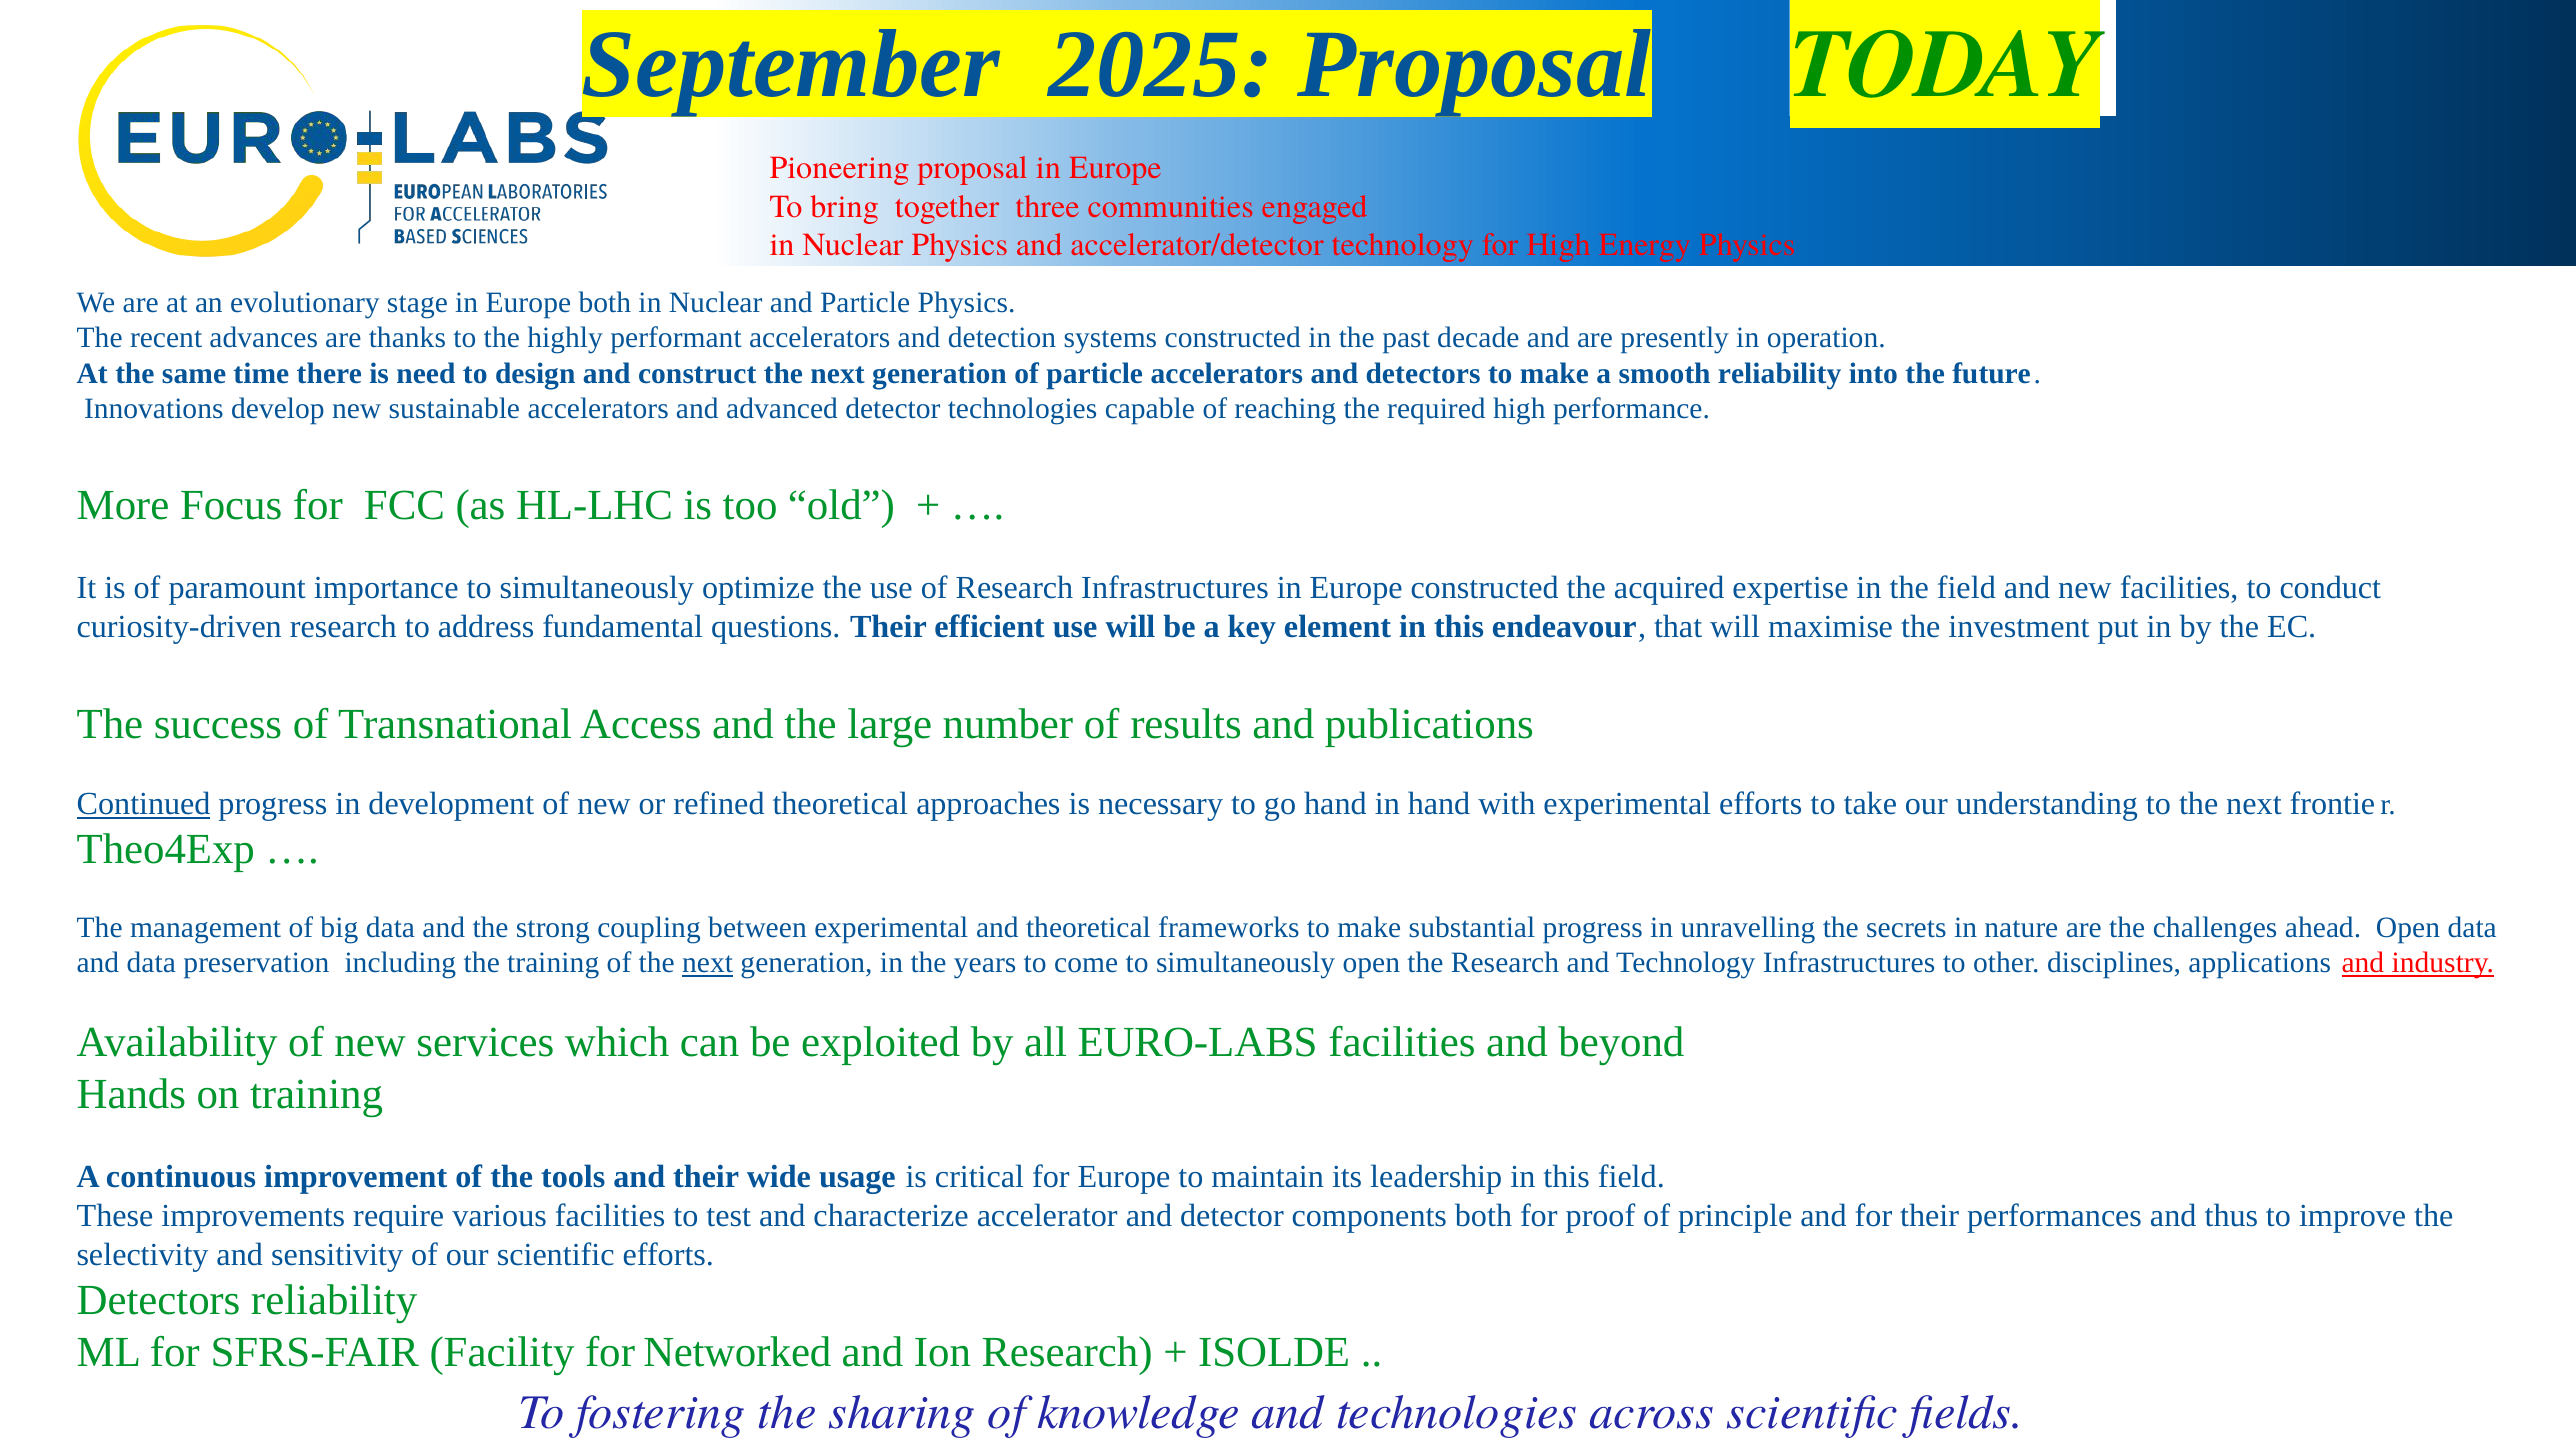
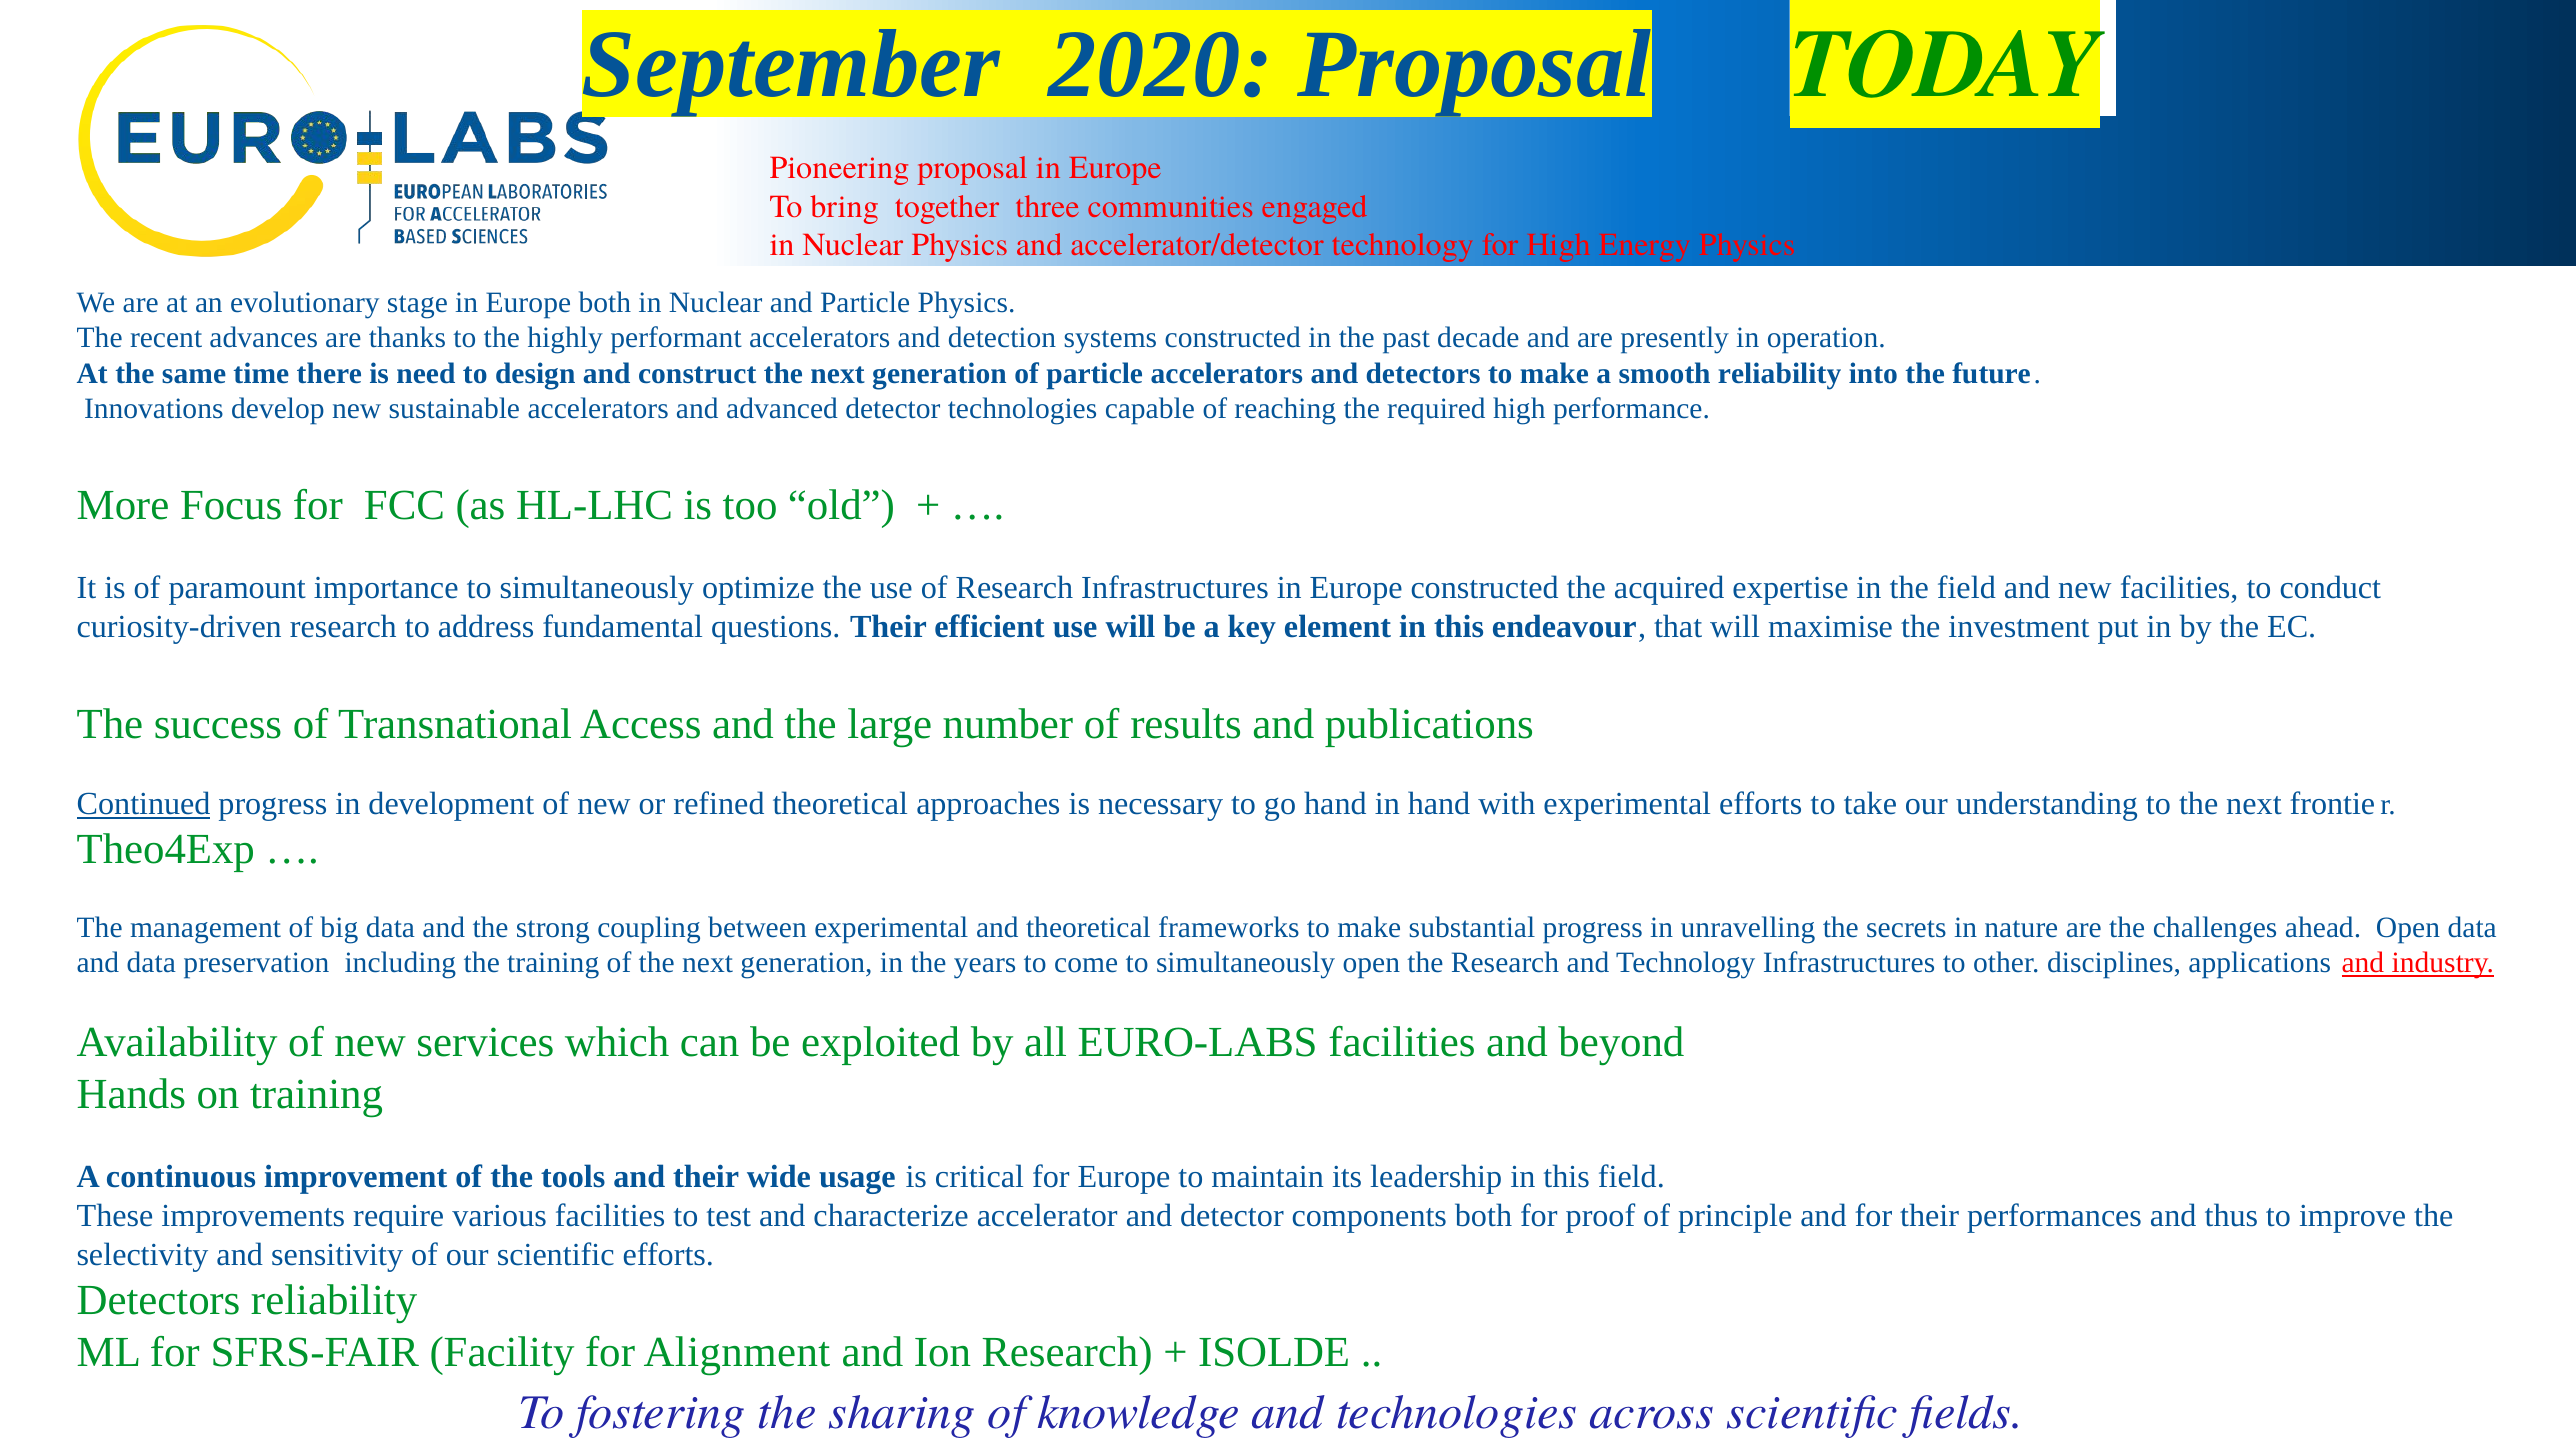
2025: 2025 -> 2020
next at (708, 963) underline: present -> none
Networked: Networked -> Alignment
